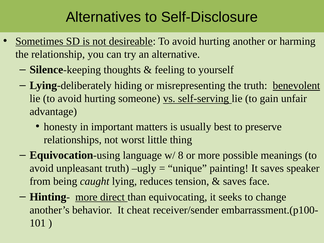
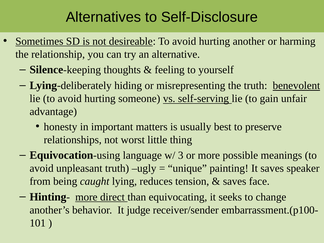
8: 8 -> 3
cheat: cheat -> judge
